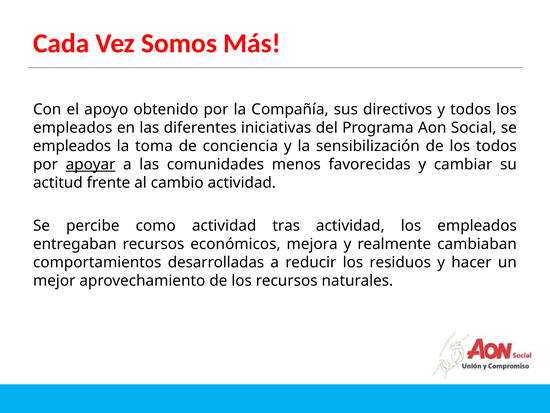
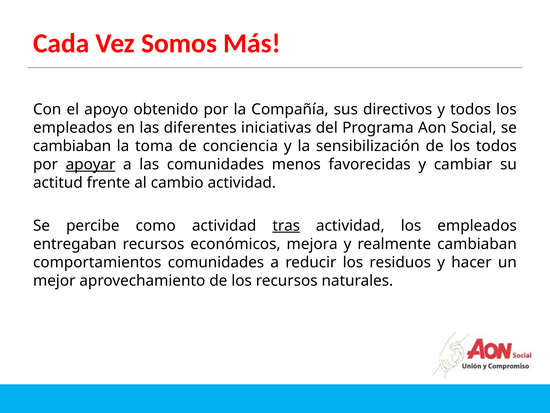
empleados at (72, 146): empleados -> cambiaban
tras underline: none -> present
comportamientos desarrolladas: desarrolladas -> comunidades
